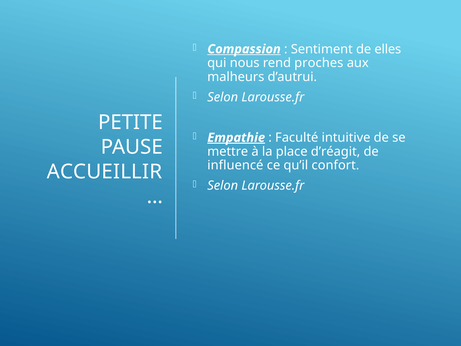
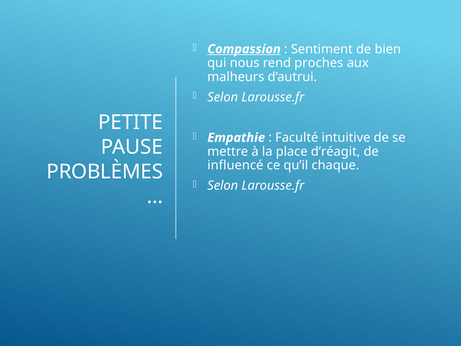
elles: elles -> bien
Empathie underline: present -> none
confort: confort -> chaque
ACCUEILLIR: ACCUEILLIR -> PROBLÈMES
